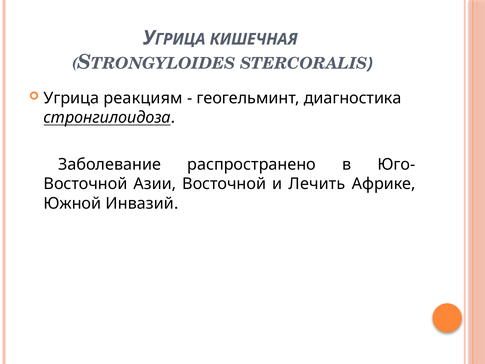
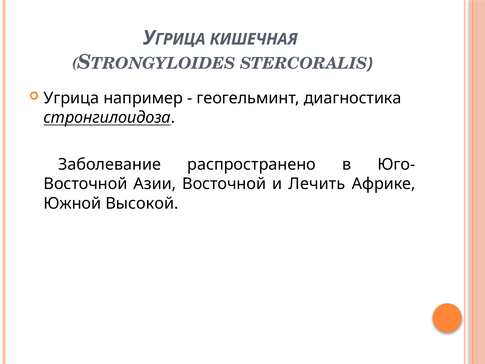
реакциям: реакциям -> например
Инвазий: Инвазий -> Высокой
